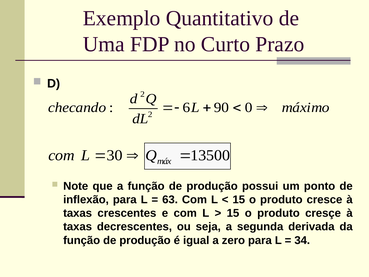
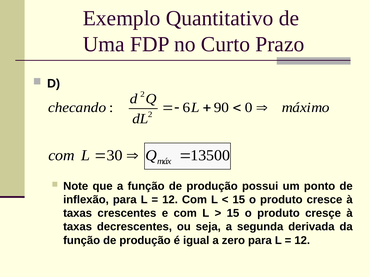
63 at (170, 199): 63 -> 12
34 at (302, 240): 34 -> 12
